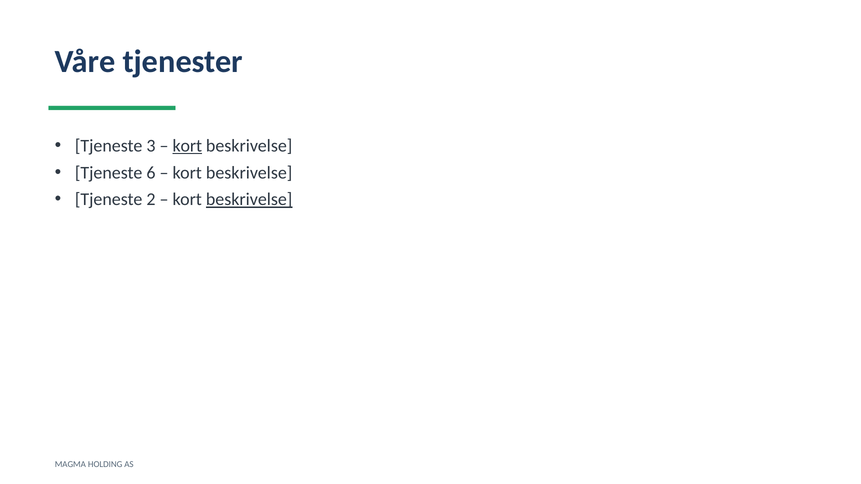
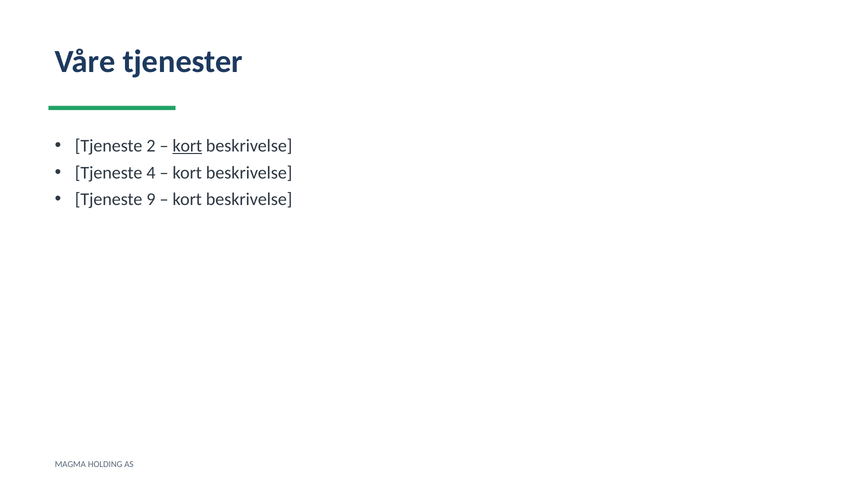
3: 3 -> 2
6: 6 -> 4
2: 2 -> 9
beskrivelse at (249, 200) underline: present -> none
